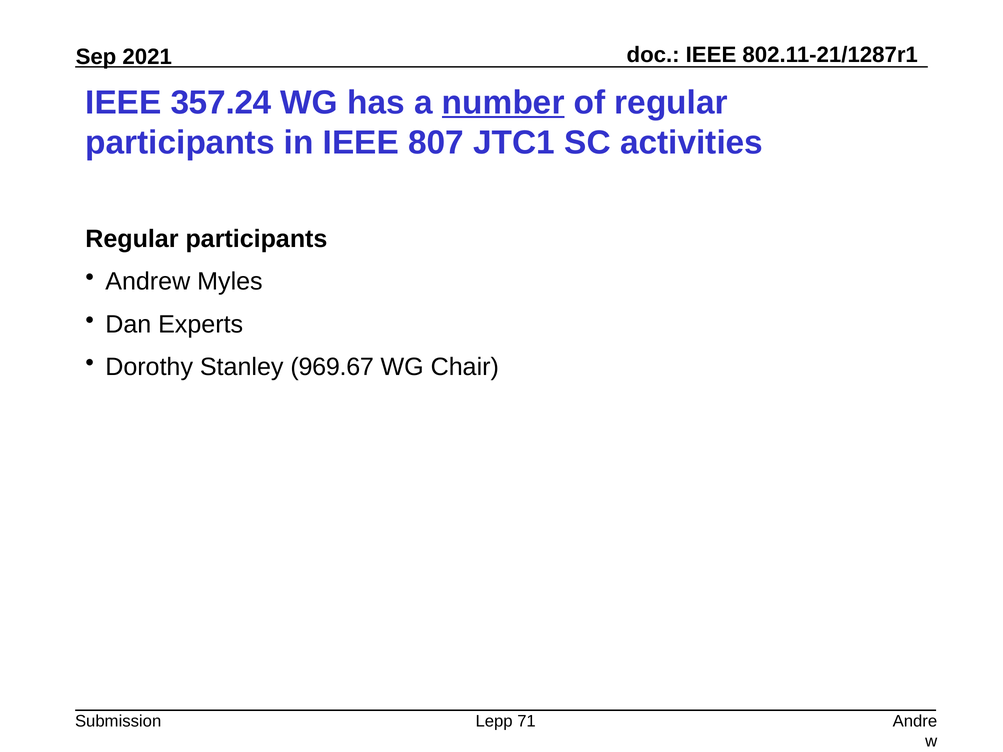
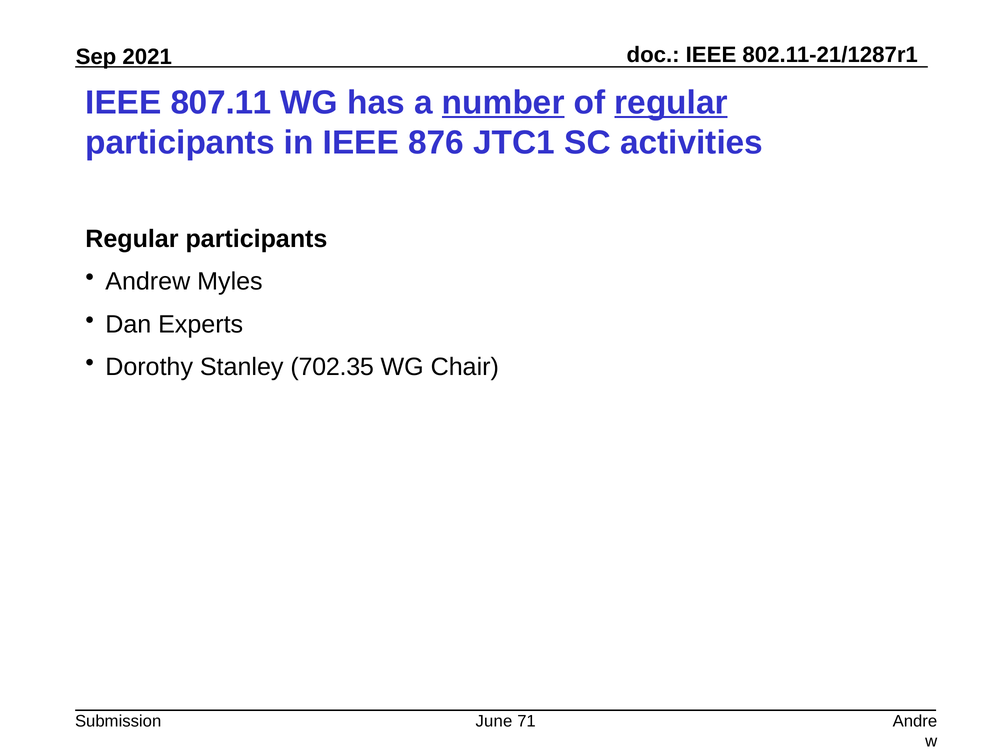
357.24: 357.24 -> 807.11
regular at (671, 103) underline: none -> present
807: 807 -> 876
969.67: 969.67 -> 702.35
Lepp: Lepp -> June
